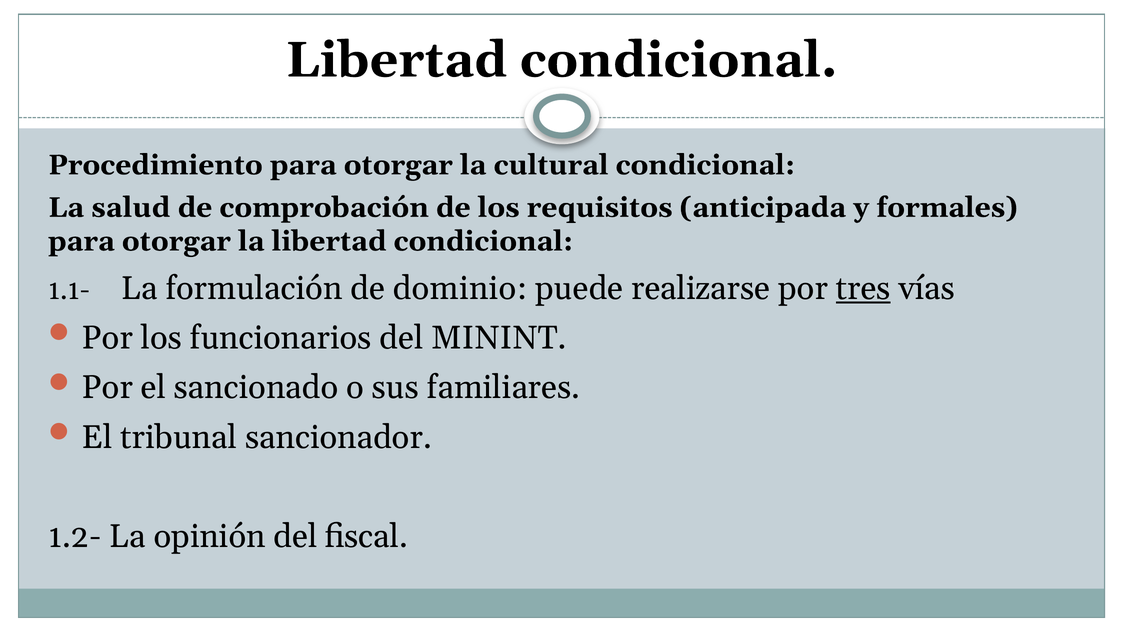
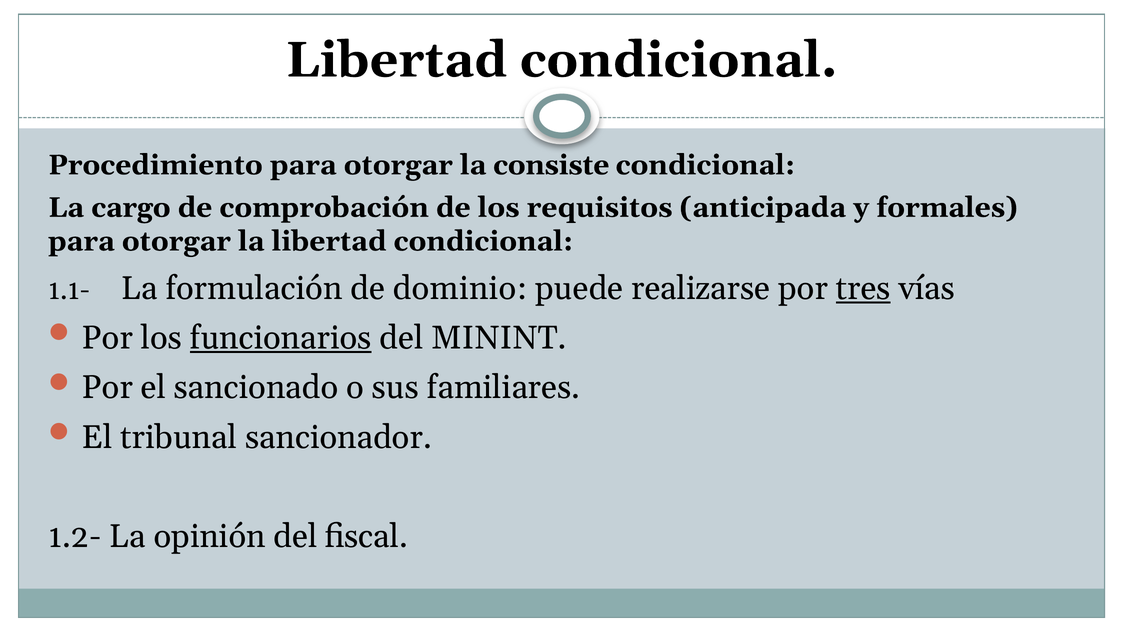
cultural: cultural -> consiste
salud: salud -> cargo
funcionarios underline: none -> present
